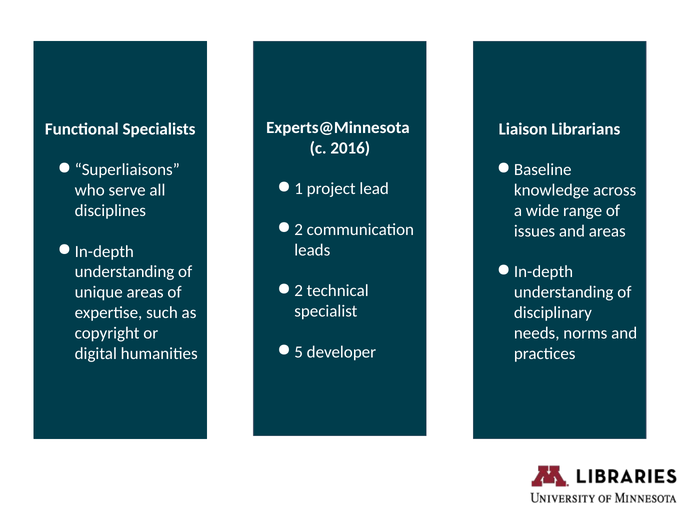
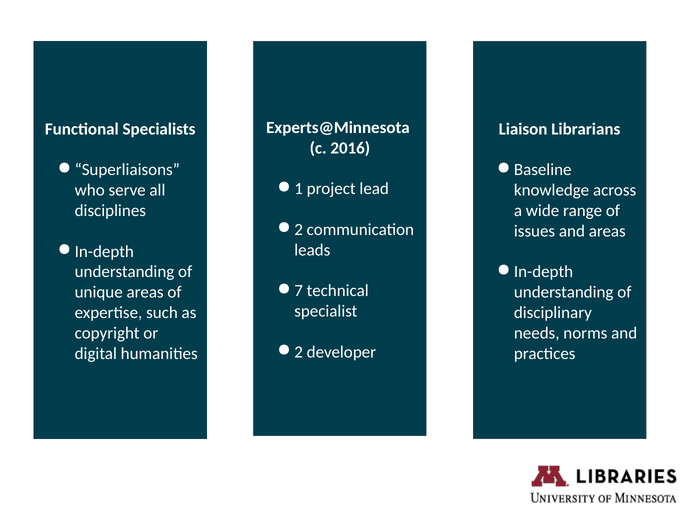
2 at (299, 291): 2 -> 7
5 at (299, 352): 5 -> 2
